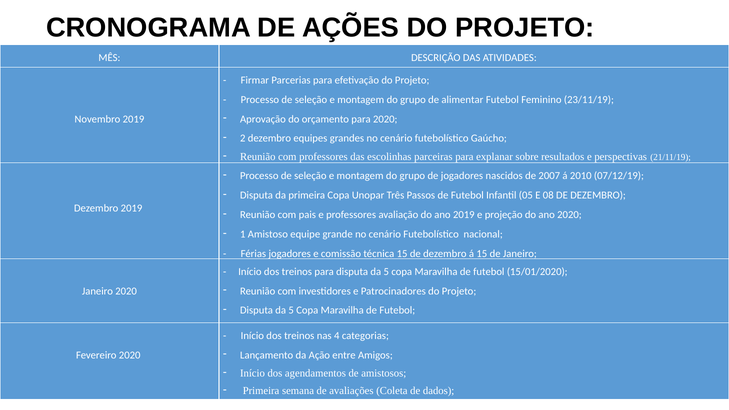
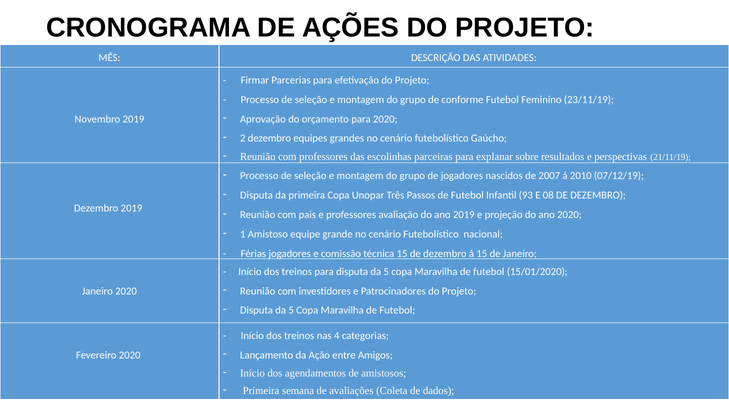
alimentar: alimentar -> conforme
05: 05 -> 93
